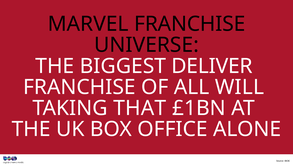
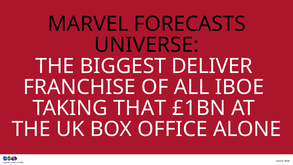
MARVEL FRANCHISE: FRANCHISE -> FORECASTS
ALL WILL: WILL -> IBOE
